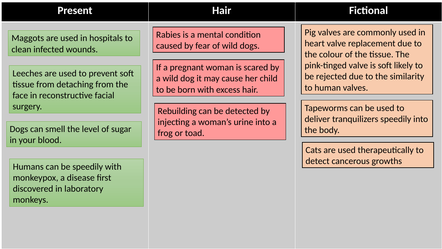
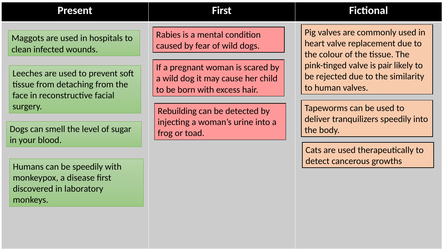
Present Hair: Hair -> First
is soft: soft -> pair
